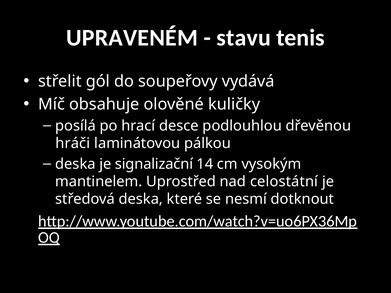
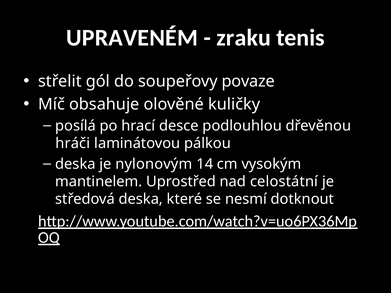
stavu: stavu -> zraku
vydává: vydává -> povaze
signalizační: signalizační -> nylonovým
